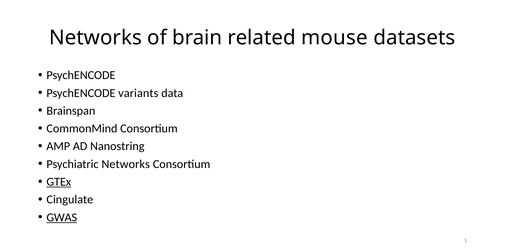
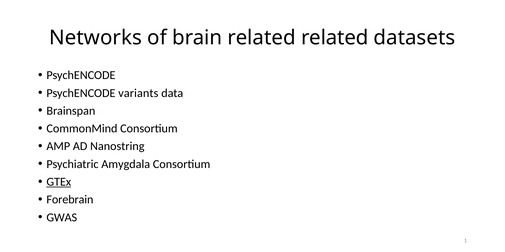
related mouse: mouse -> related
Psychiatric Networks: Networks -> Amygdala
Cingulate: Cingulate -> Forebrain
GWAS underline: present -> none
